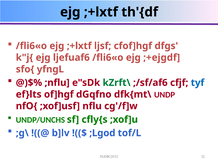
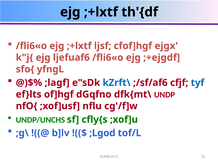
dfgs: dfgs -> ejgx
;nflu: ;nflu -> ;lagf
kZrft\ colour: green -> blue
